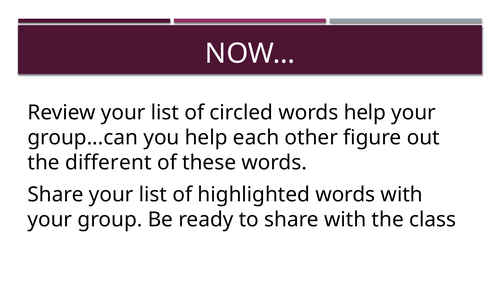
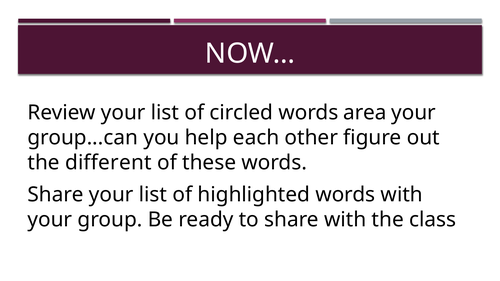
words help: help -> area
